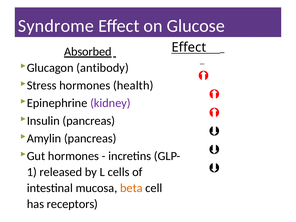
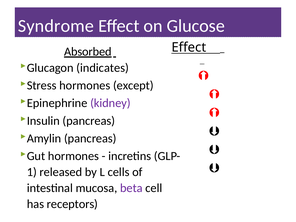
antibody: antibody -> indicates
health: health -> except
beta colour: orange -> purple
